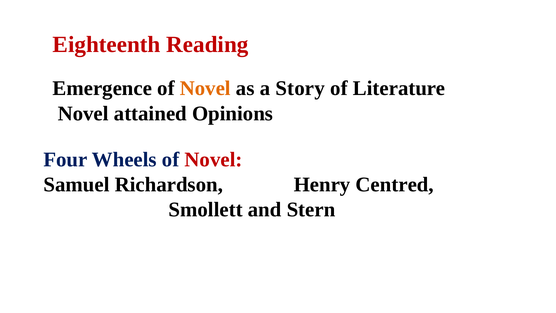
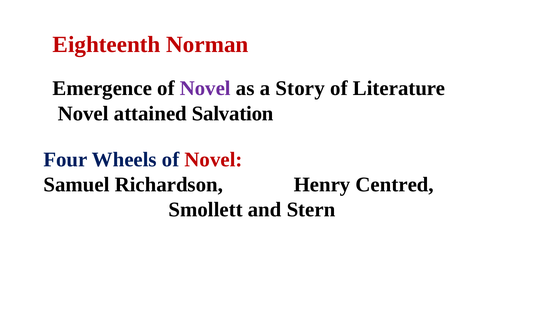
Reading: Reading -> Norman
Novel at (205, 88) colour: orange -> purple
Opinions: Opinions -> Salvation
